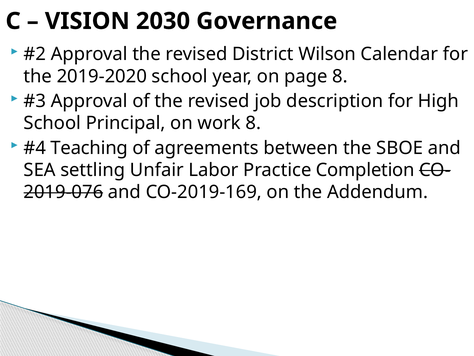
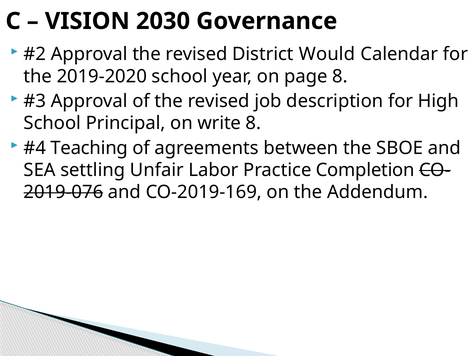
Wilson: Wilson -> Would
work: work -> write
